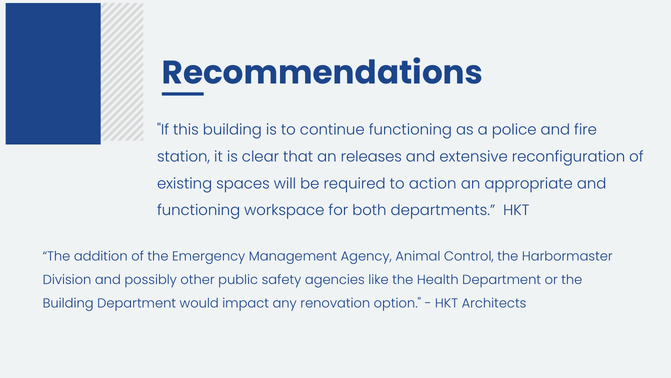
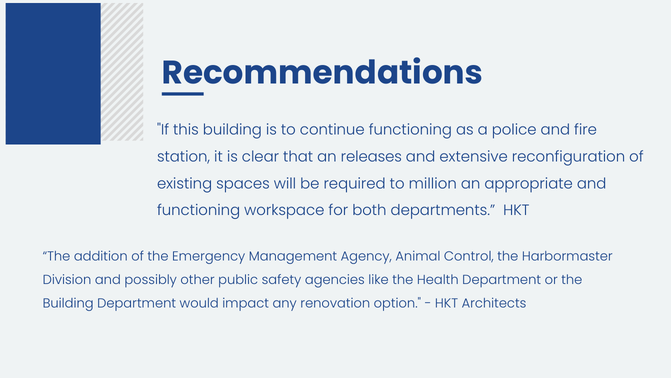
action: action -> million
